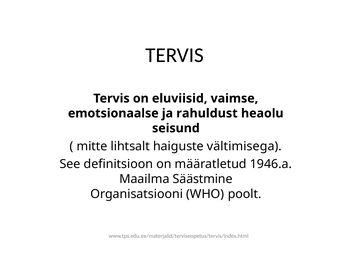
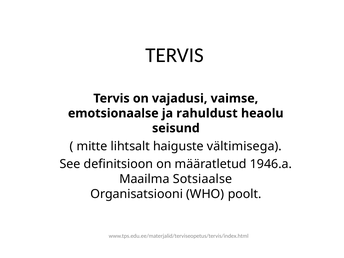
eluviisid: eluviisid -> vajadusi
Säästmine: Säästmine -> Sotsiaalse
